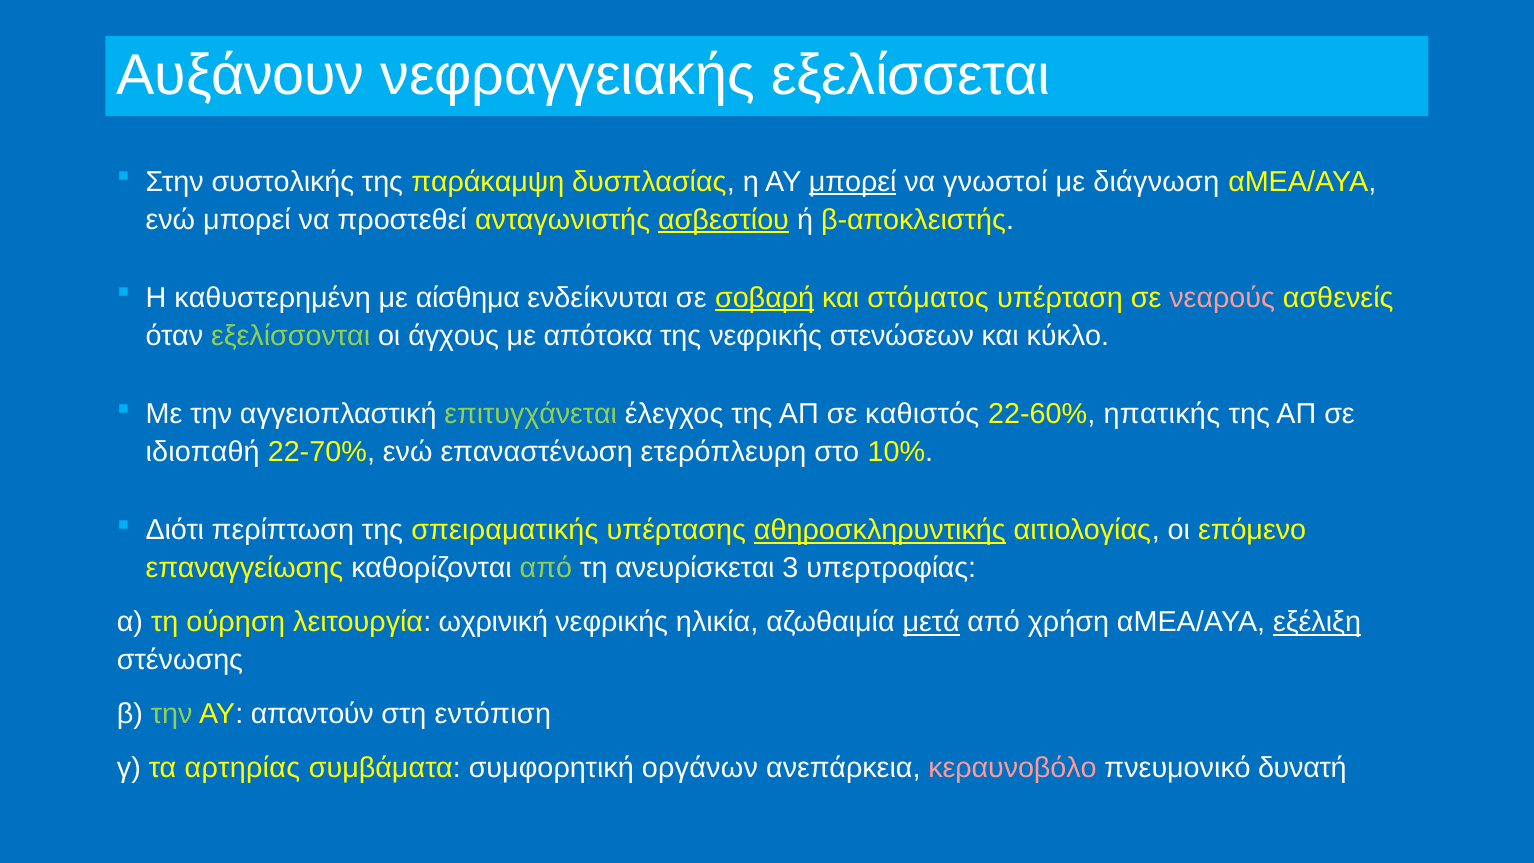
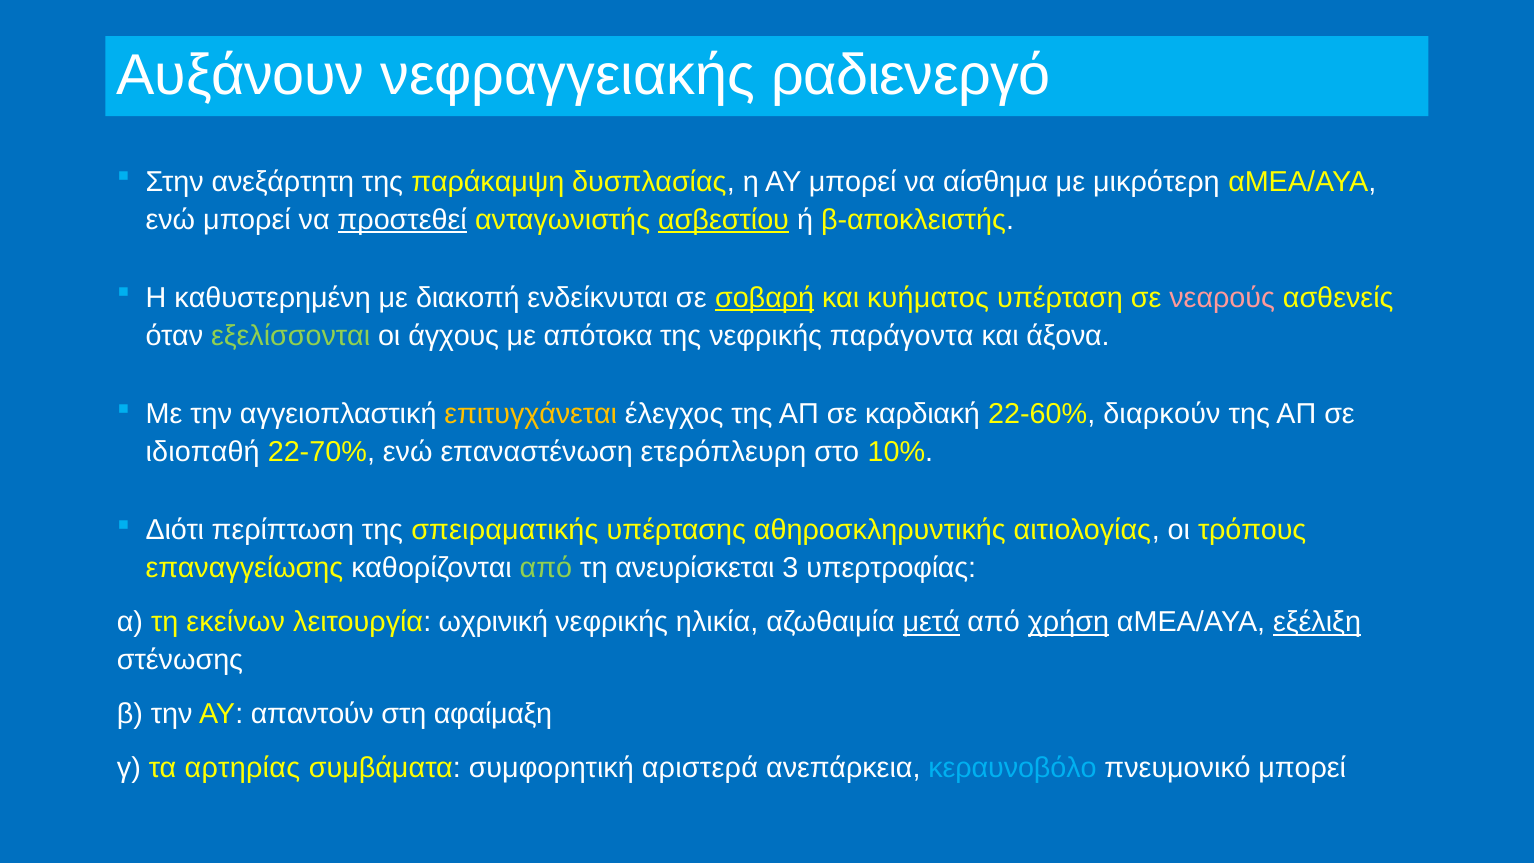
εξελίσσεται: εξελίσσεται -> ραδιενεργό
συστολικής: συστολικής -> ανεξάρτητη
μπορεί at (853, 182) underline: present -> none
γνωστοί: γνωστοί -> αίσθημα
διάγνωση: διάγνωση -> μικρότερη
προστεθεί underline: none -> present
αίσθημα: αίσθημα -> διακοπή
στόματος: στόματος -> κυήματος
στενώσεων: στενώσεων -> παράγοντα
κύκλο: κύκλο -> άξονα
επιτυγχάνεται colour: light green -> yellow
καθιστός: καθιστός -> καρδιακή
ηπατικής: ηπατικής -> διαρκούν
αθηροσκληρυντικής underline: present -> none
επόμενο: επόμενο -> τρόπους
ούρηση: ούρηση -> εκείνων
χρήση underline: none -> present
την at (172, 714) colour: light green -> white
εντόπιση: εντόπιση -> αφαίμαξη
οργάνων: οργάνων -> αριστερά
κεραυνοβόλο colour: pink -> light blue
πνευμονικό δυνατή: δυνατή -> μπορεί
